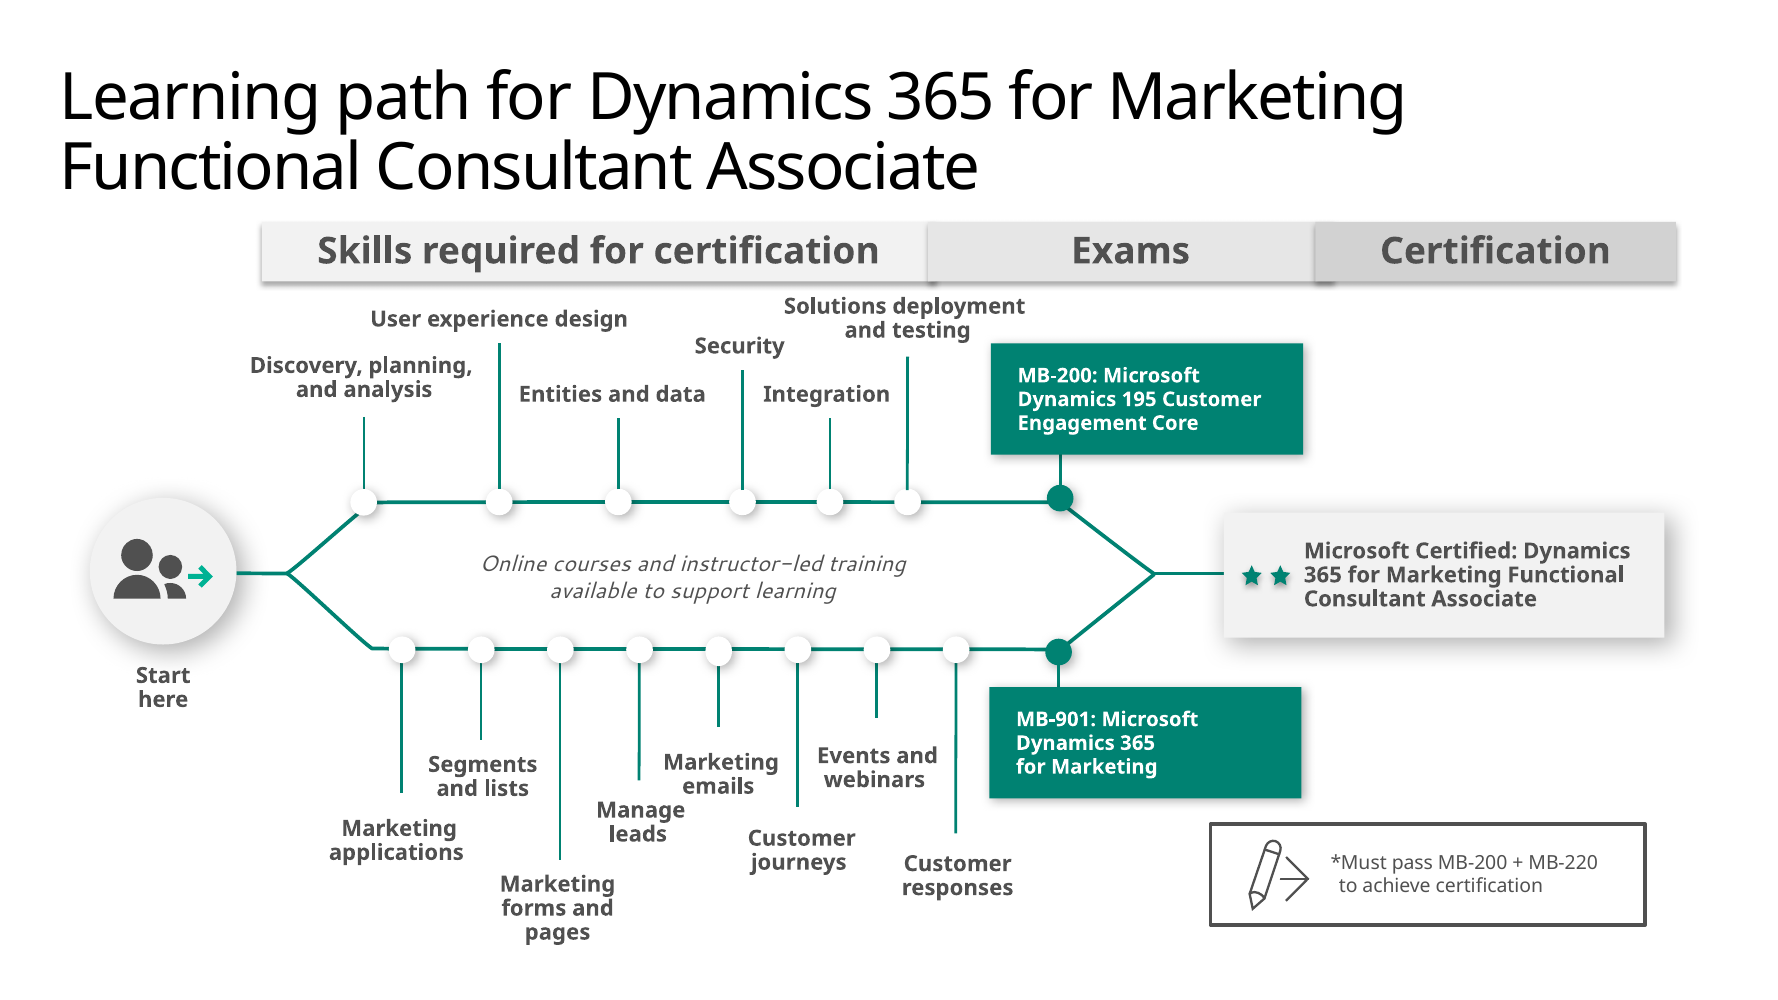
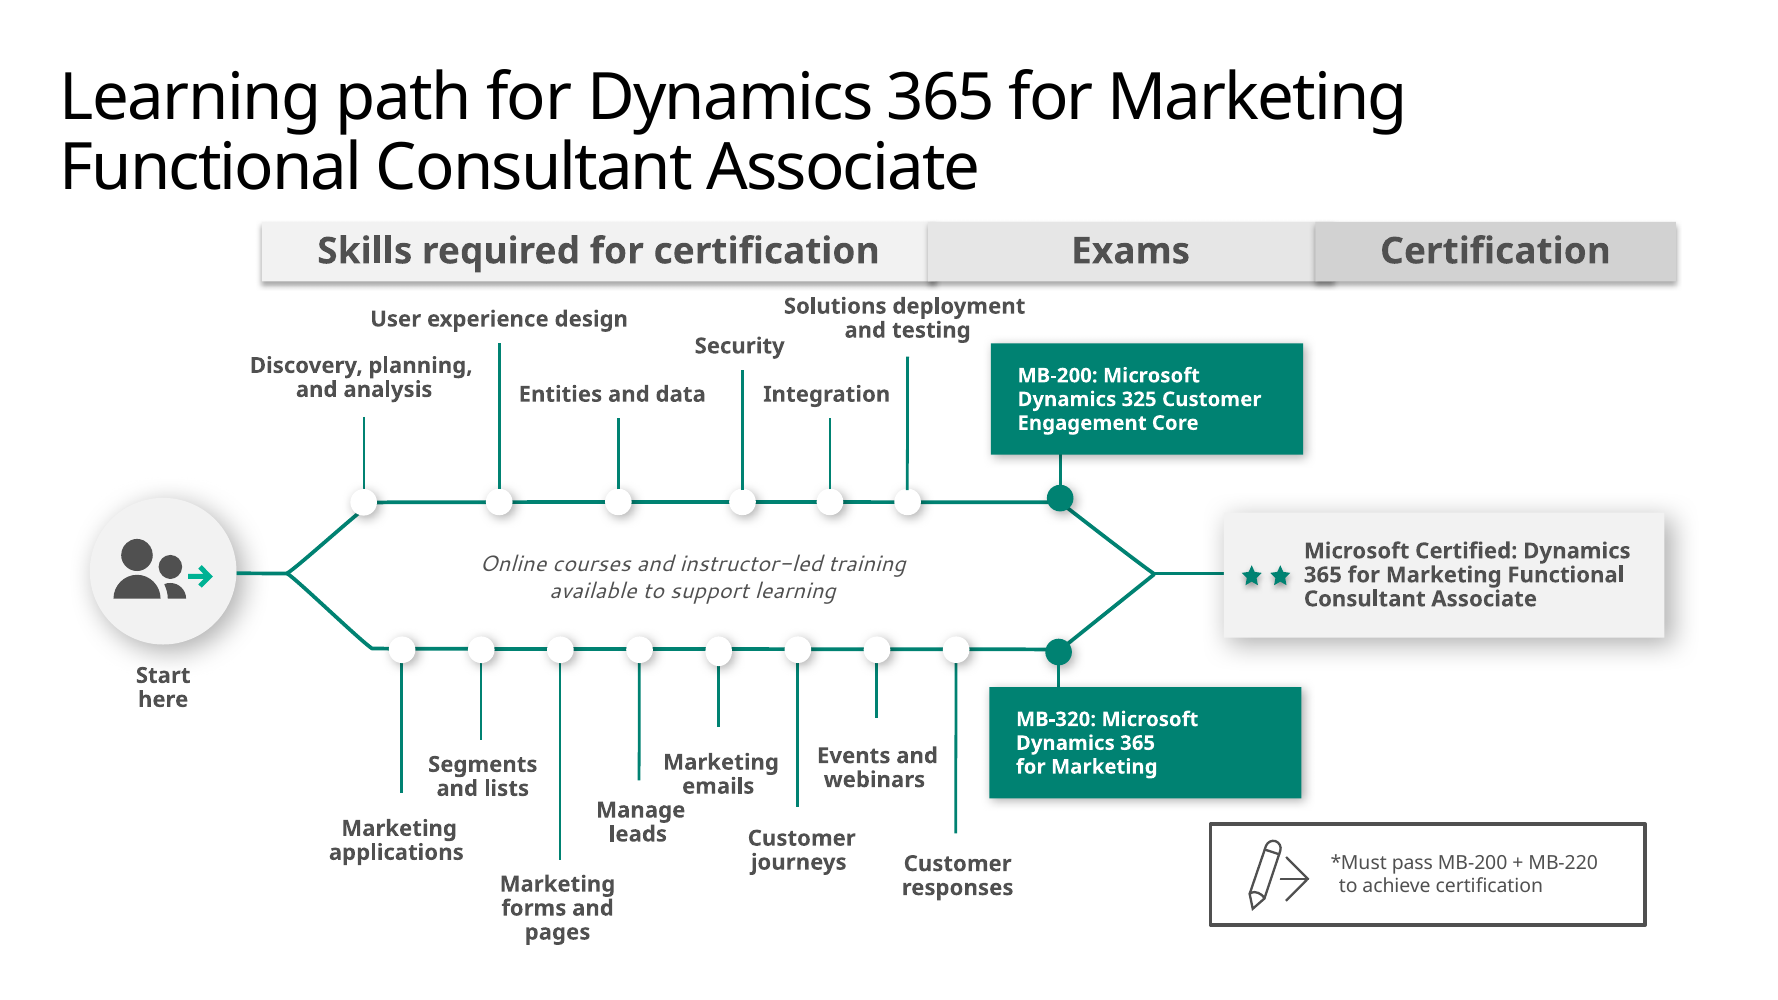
195: 195 -> 325
MB-901: MB-901 -> MB-320
